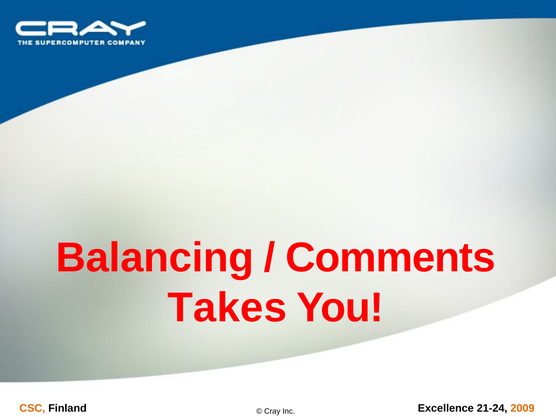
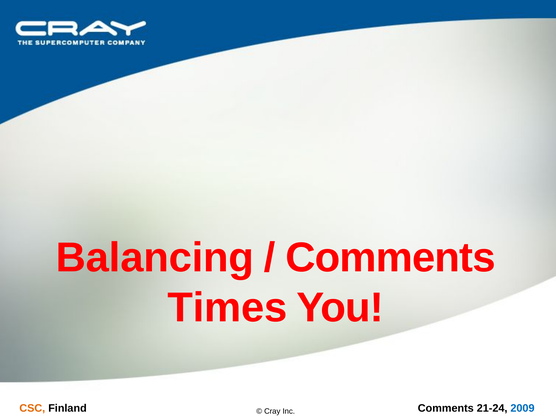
Takes: Takes -> Times
Finland Excellence: Excellence -> Comments
2009 colour: orange -> blue
